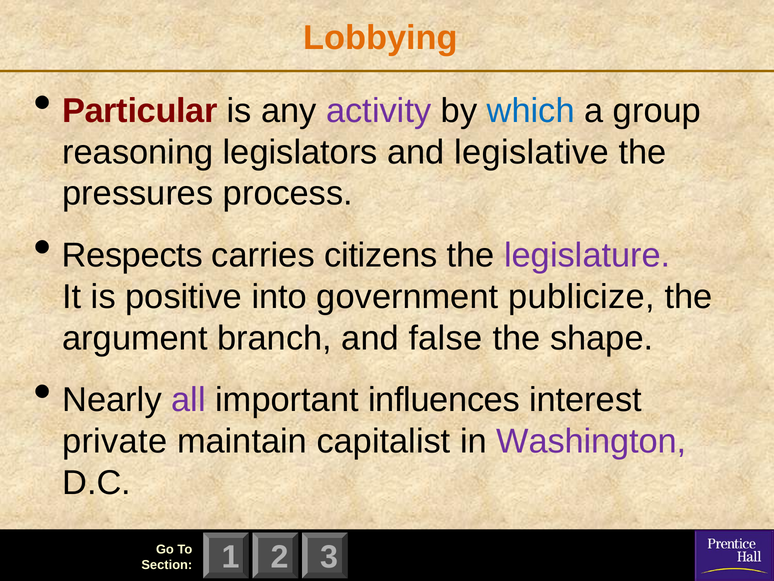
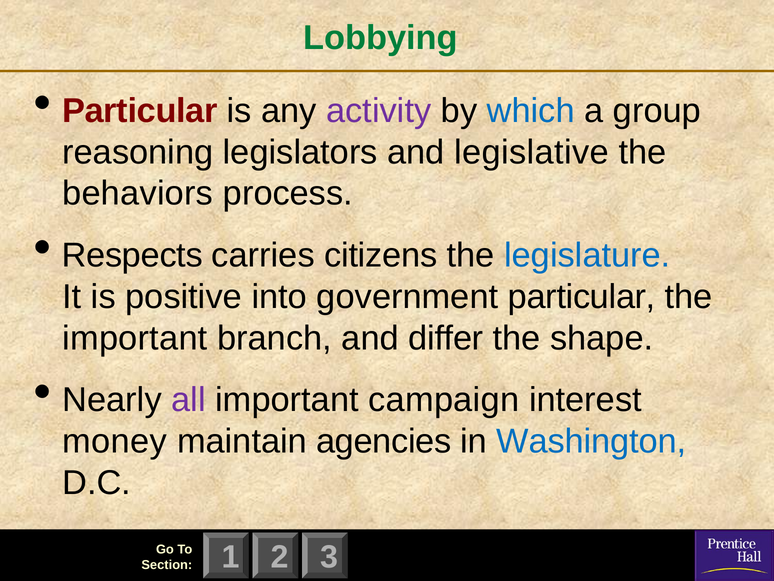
Lobbying colour: orange -> green
pressures: pressures -> behaviors
legislature colour: purple -> blue
government publicize: publicize -> particular
argument at (135, 338): argument -> important
false: false -> differ
influences: influences -> campaign
private: private -> money
capitalist: capitalist -> agencies
Washington colour: purple -> blue
